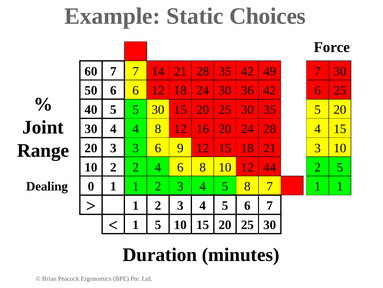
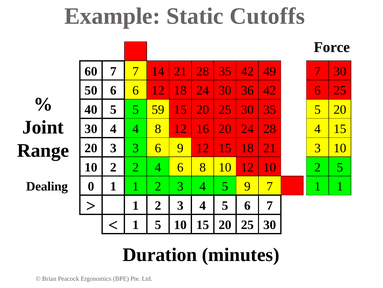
Choices: Choices -> Cutoffs
5 30: 30 -> 59
12 44: 44 -> 10
5 8: 8 -> 9
